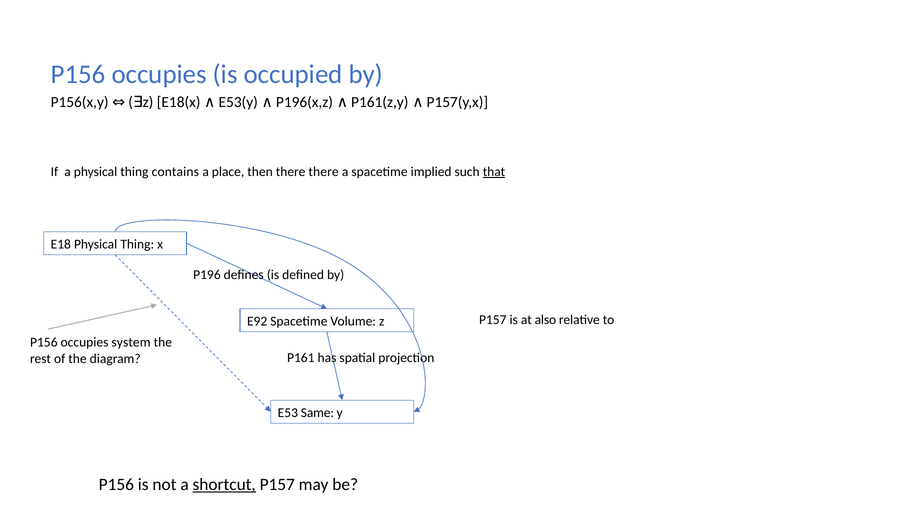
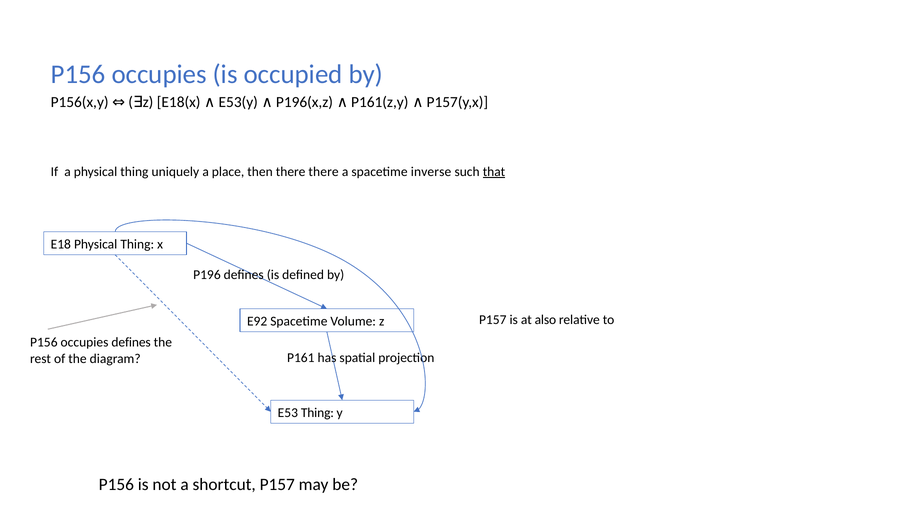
contains: contains -> uniquely
implied: implied -> inverse
occupies system: system -> defines
E53 Same: Same -> Thing
shortcut underline: present -> none
